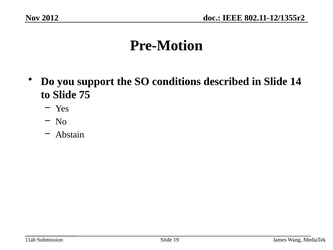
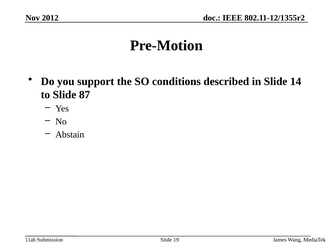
75: 75 -> 87
